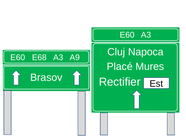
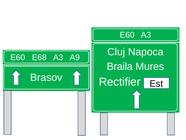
Placé: Placé -> Braila
